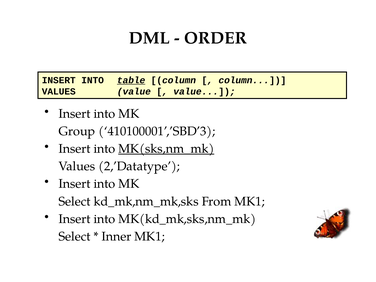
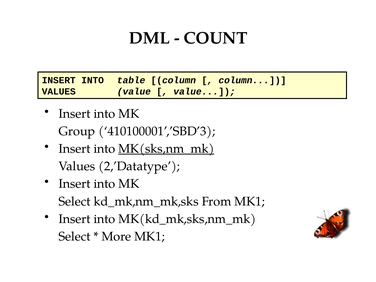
ORDER: ORDER -> COUNT
table underline: present -> none
Inner: Inner -> More
